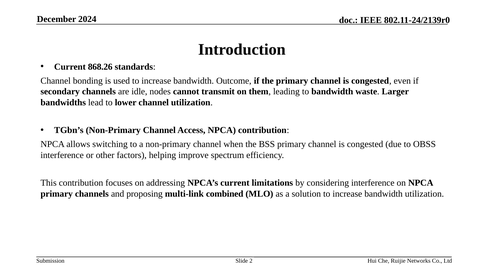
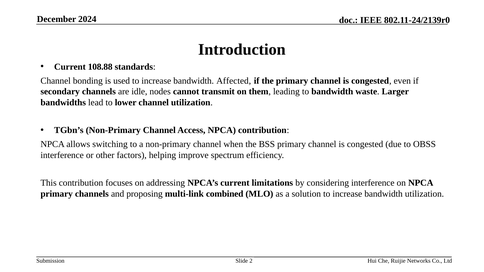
868.26: 868.26 -> 108.88
Outcome: Outcome -> Affected
